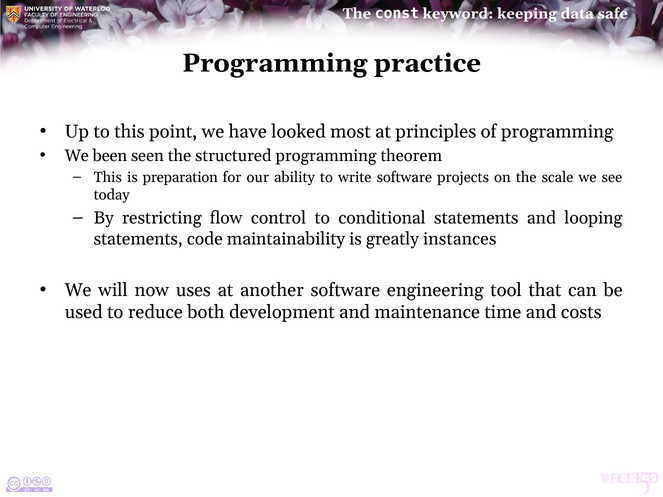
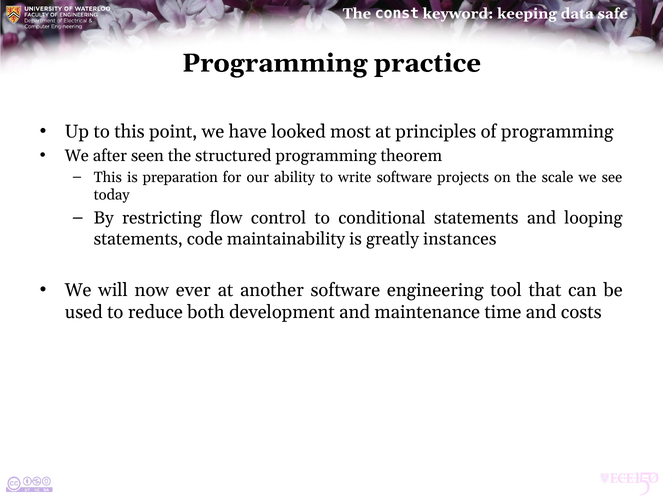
been: been -> after
uses: uses -> ever
